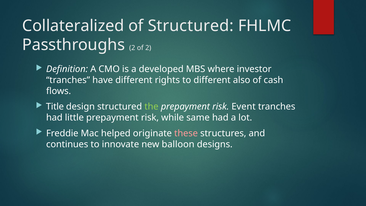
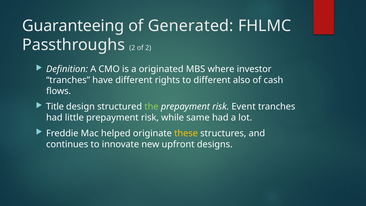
Collateralized: Collateralized -> Guaranteeing
of Structured: Structured -> Generated
developed: developed -> originated
these colour: pink -> yellow
balloon: balloon -> upfront
